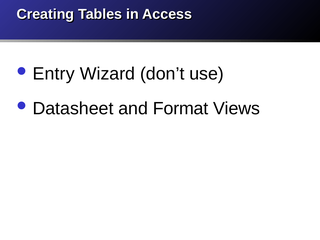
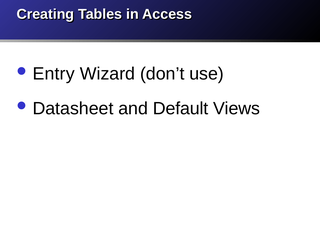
Format: Format -> Default
